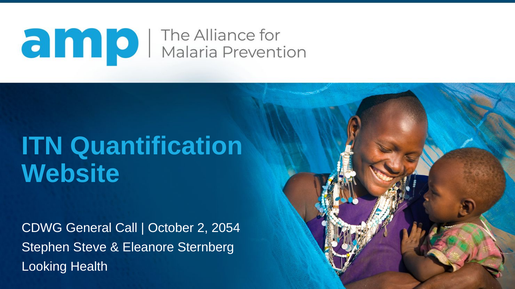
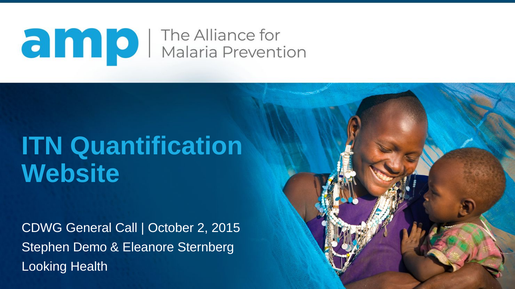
2054: 2054 -> 2015
Steve: Steve -> Demo
